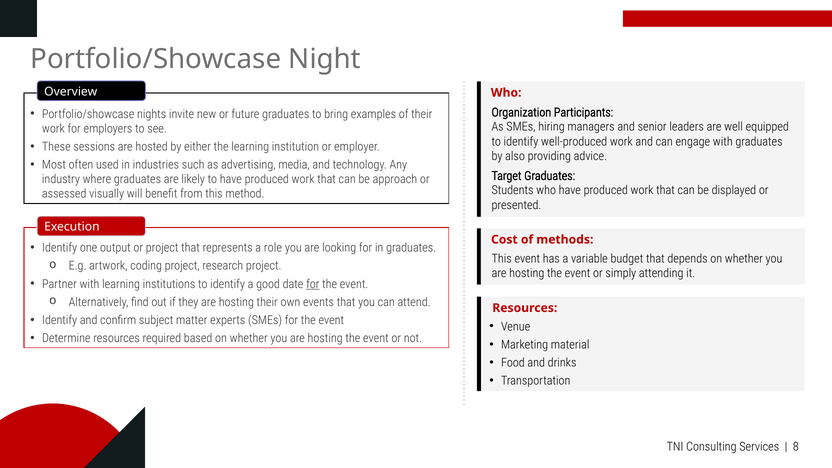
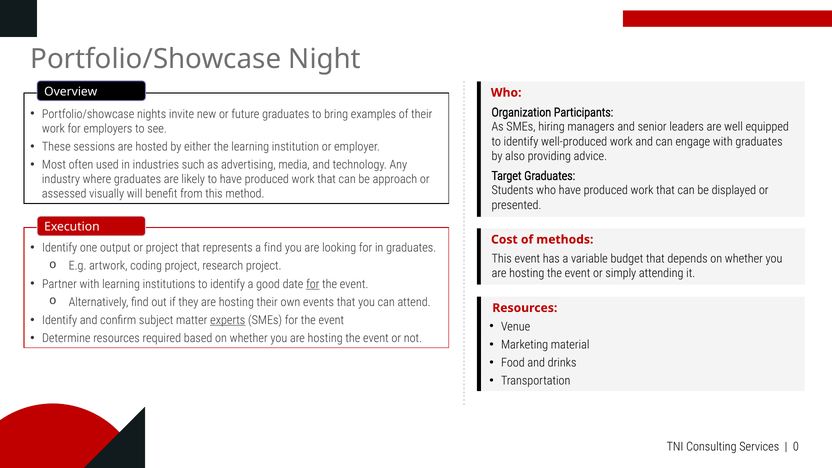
a role: role -> find
experts underline: none -> present
8: 8 -> 0
